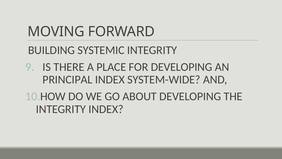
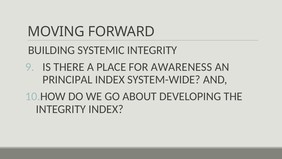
FOR DEVELOPING: DEVELOPING -> AWARENESS
